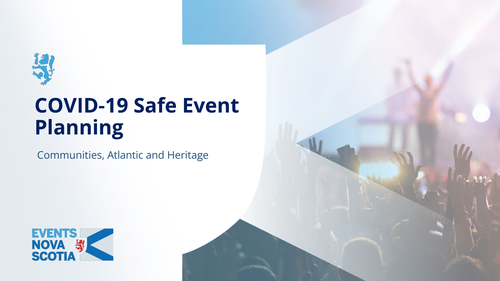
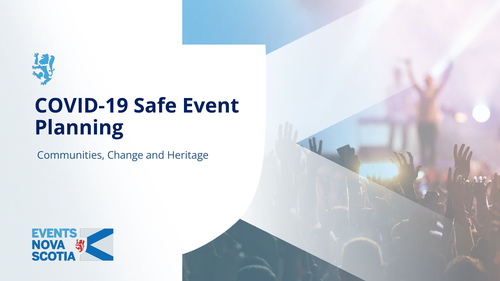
Atlantic: Atlantic -> Change
